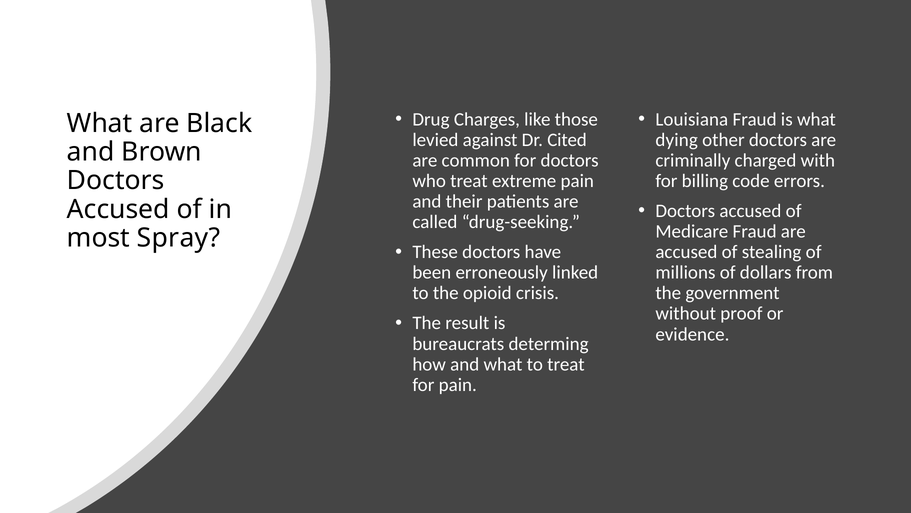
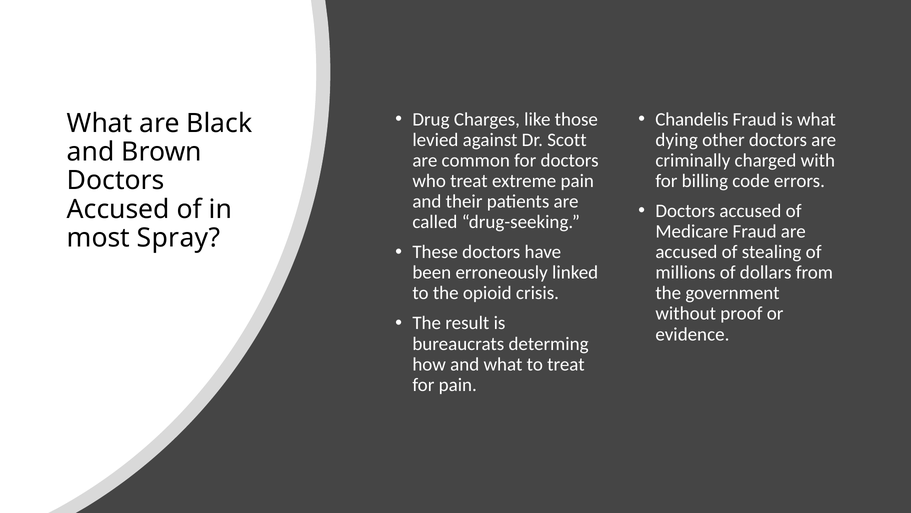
Louisiana: Louisiana -> Chandelis
Cited: Cited -> Scott
